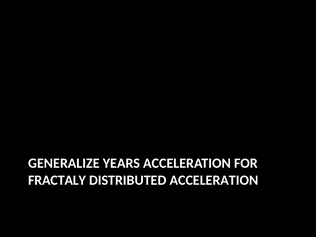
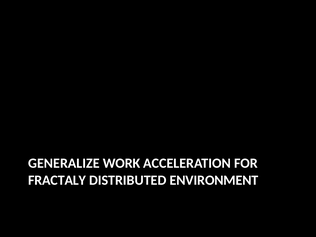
YEARS: YEARS -> WORK
DISTRIBUTED ACCELERATION: ACCELERATION -> ENVIRONMENT
